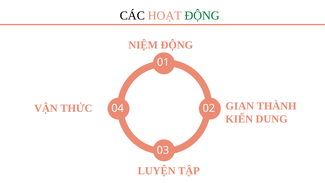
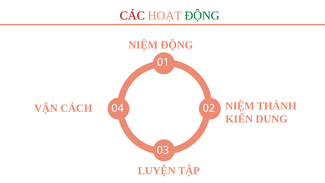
CÁC colour: black -> red
GIAN at (240, 106): GIAN -> NIỆM
THỨC: THỨC -> CÁCH
